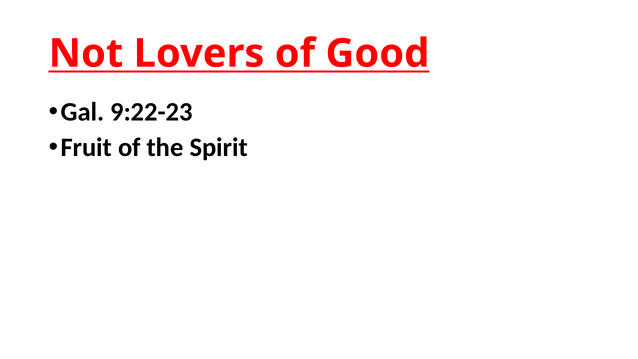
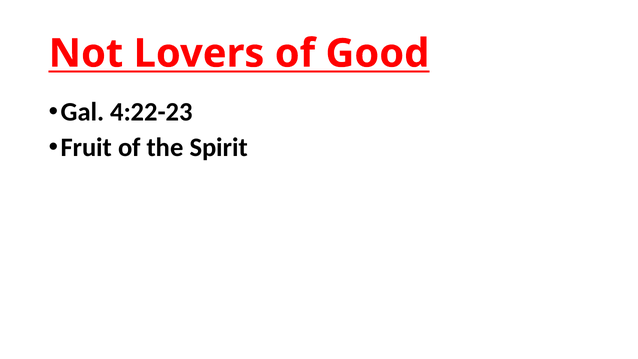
9:22-23: 9:22-23 -> 4:22-23
